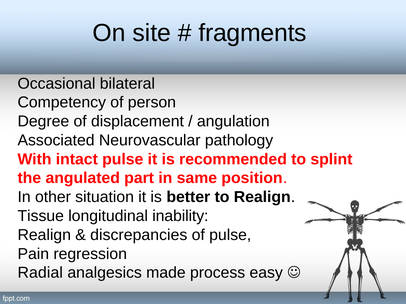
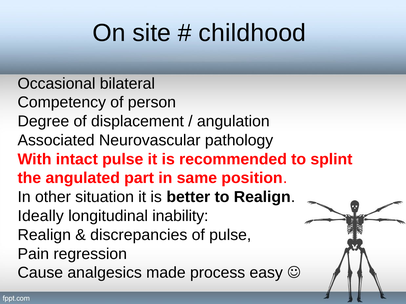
fragments: fragments -> childhood
Tissue: Tissue -> Ideally
Radial: Radial -> Cause
